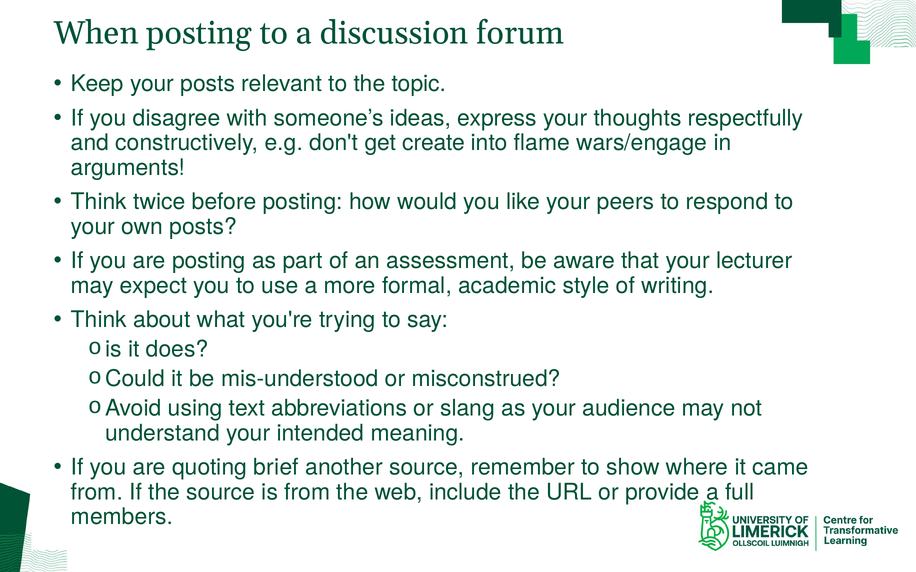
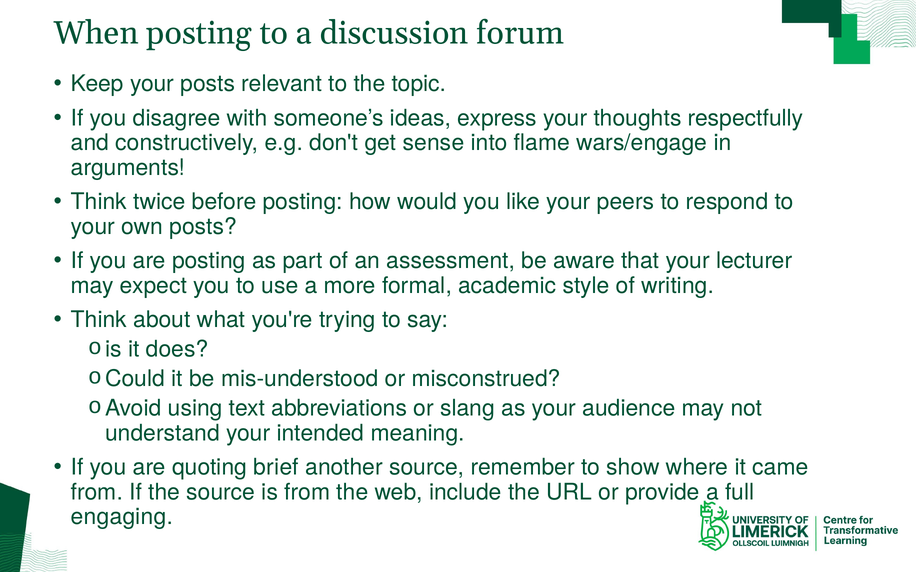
create: create -> sense
members: members -> engaging
